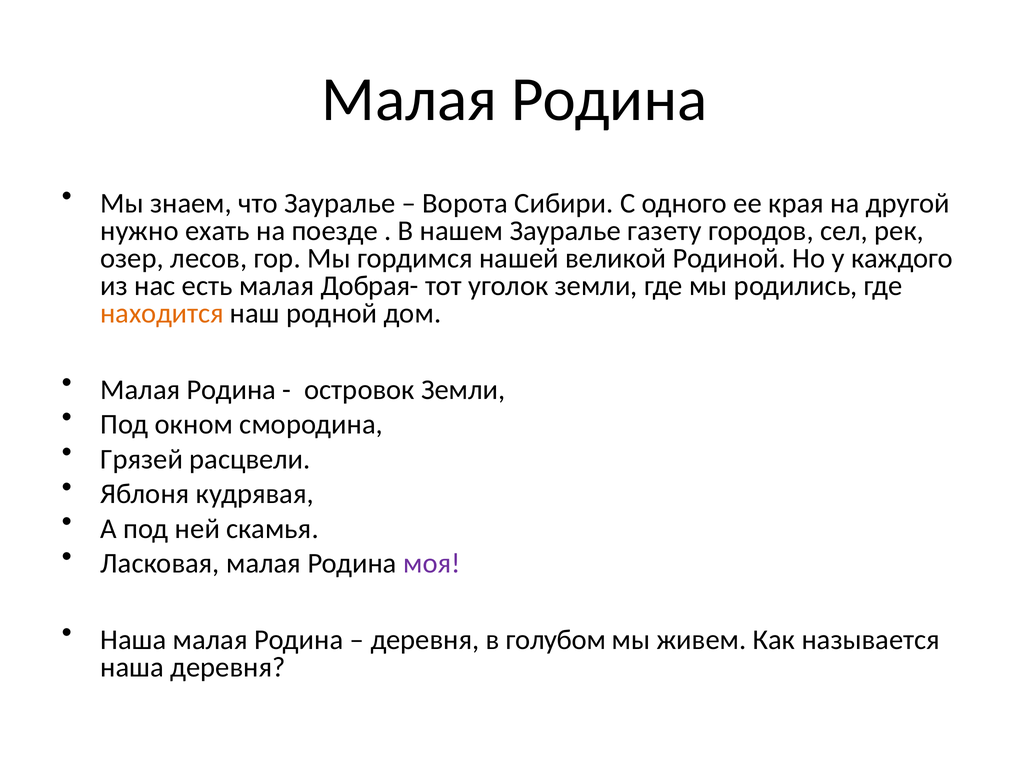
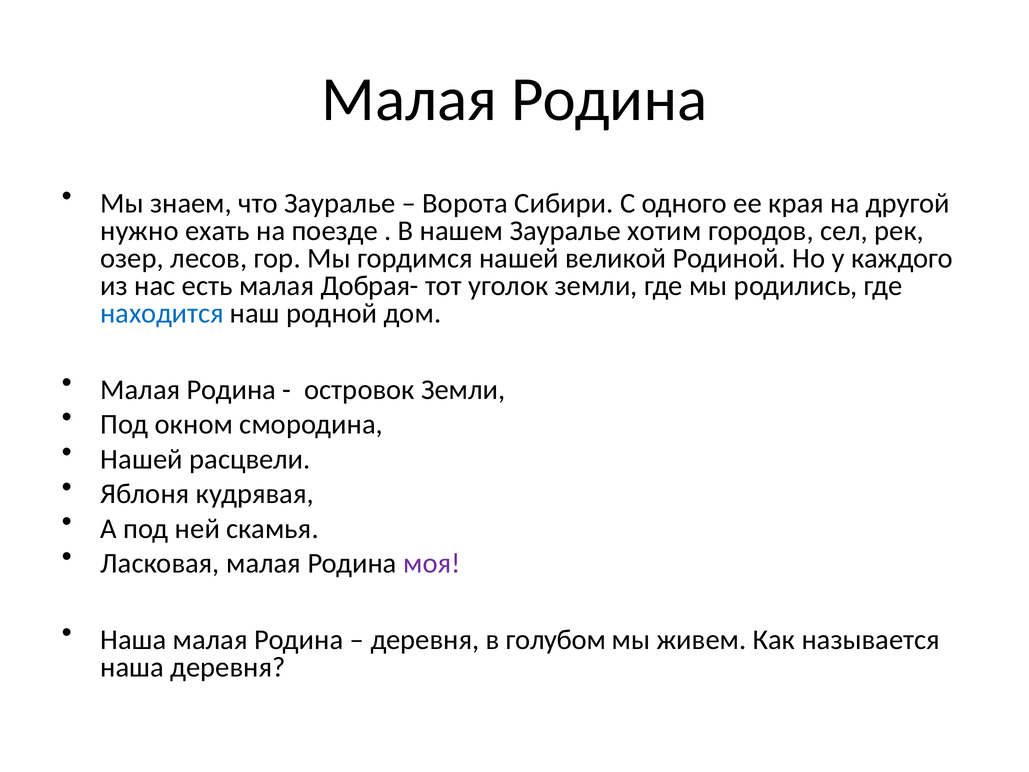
газету: газету -> хотим
находится colour: orange -> blue
Грязей at (142, 459): Грязей -> Нашей
